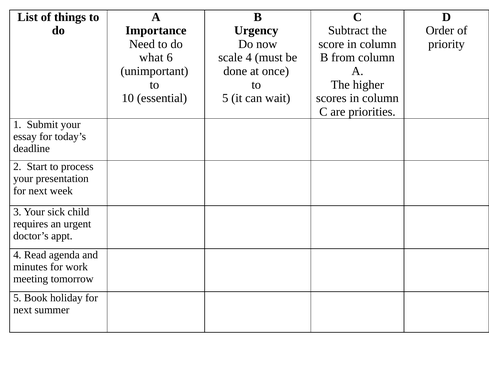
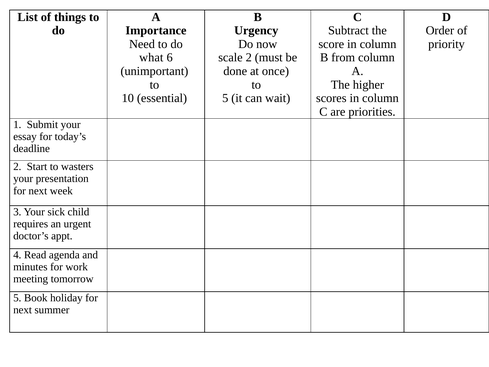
scale 4: 4 -> 2
process: process -> wasters
